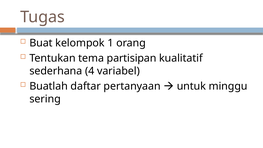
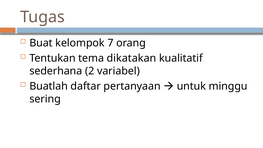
1: 1 -> 7
partisipan: partisipan -> dikatakan
4: 4 -> 2
